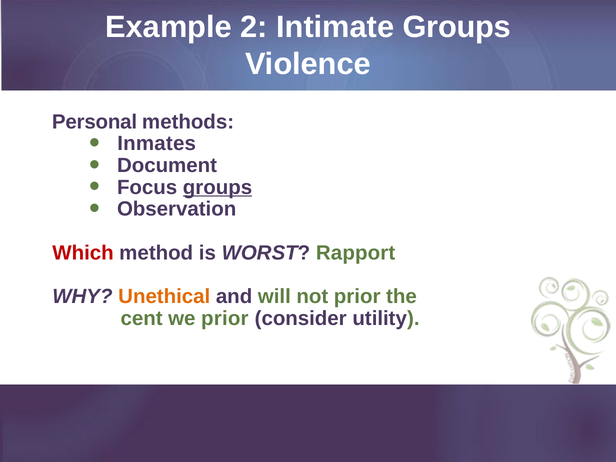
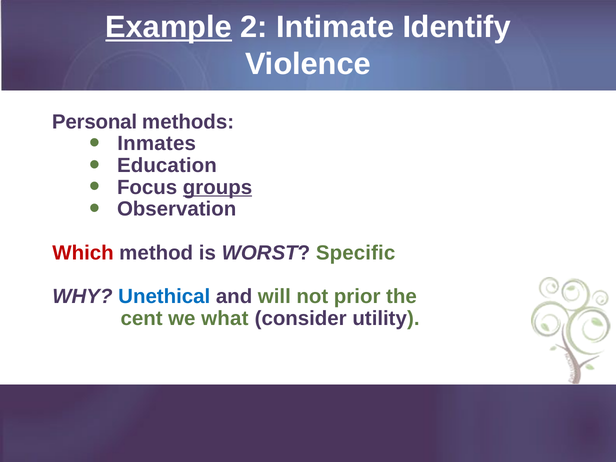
Example underline: none -> present
Intimate Groups: Groups -> Identify
Document: Document -> Education
Rapport: Rapport -> Specific
Unethical colour: orange -> blue
we prior: prior -> what
